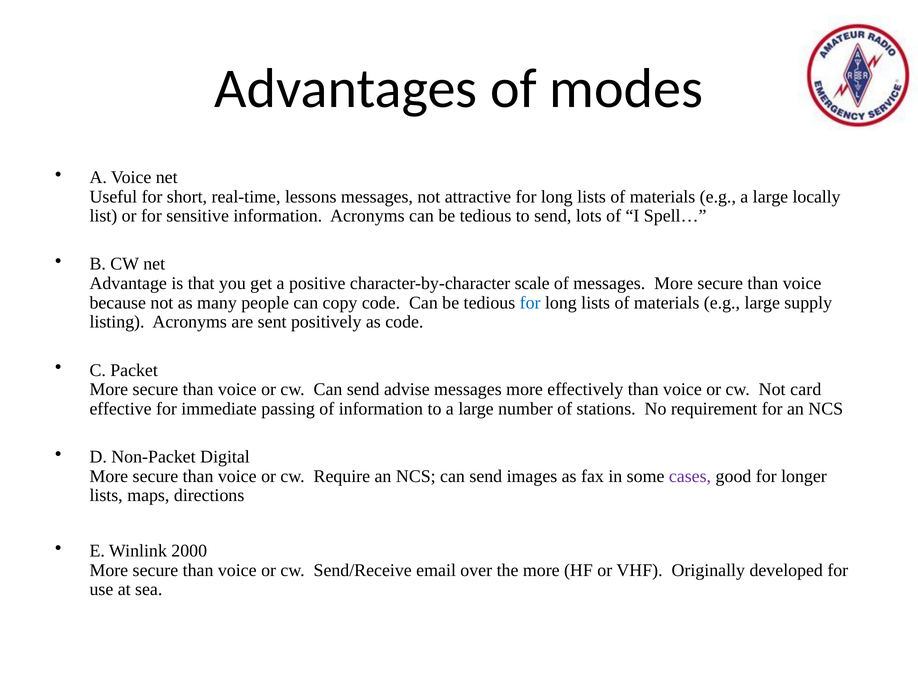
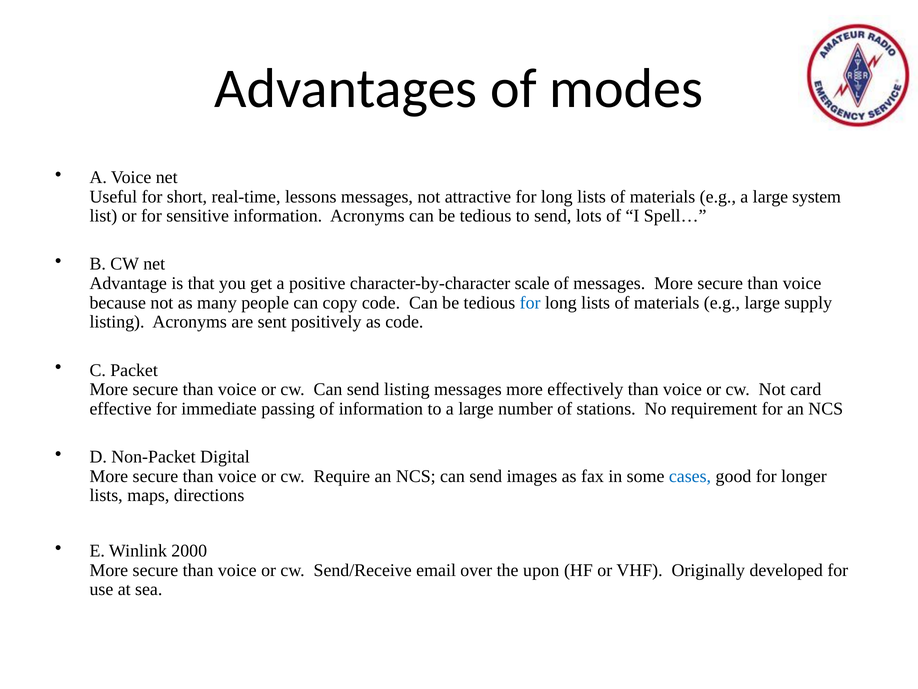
locally: locally -> system
send advise: advise -> listing
cases colour: purple -> blue
the more: more -> upon
